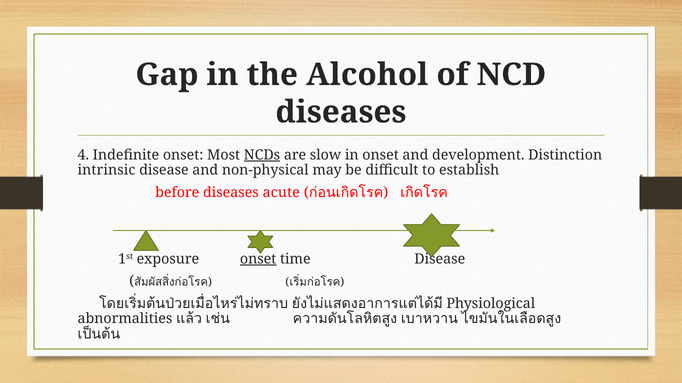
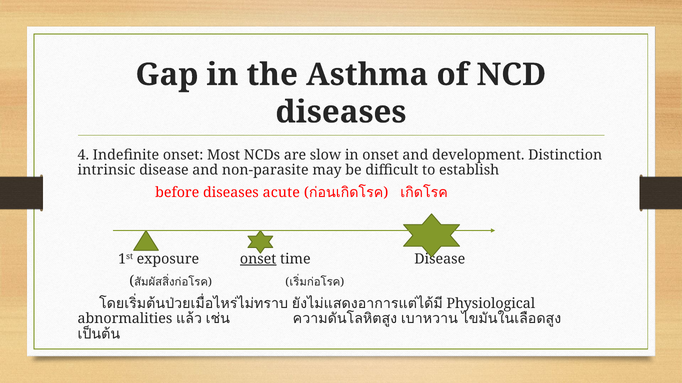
Alcohol: Alcohol -> Asthma
NCDs underline: present -> none
non-physical: non-physical -> non-parasite
